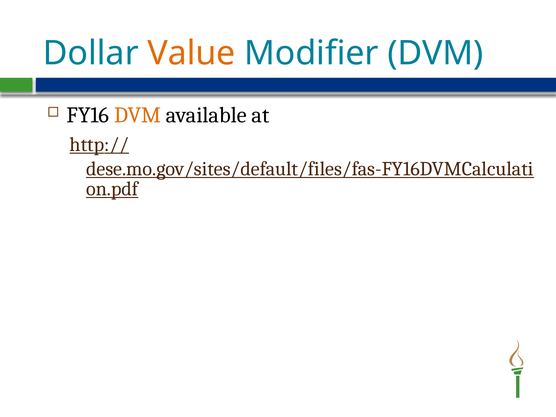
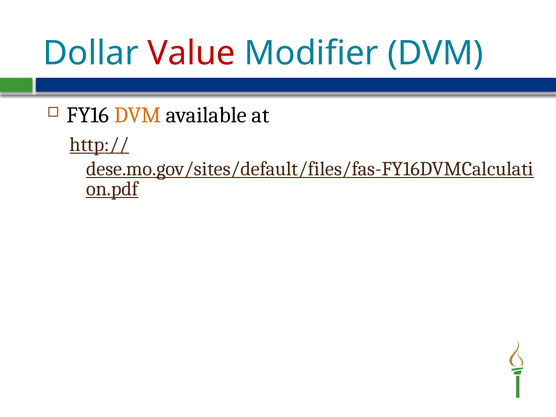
Value colour: orange -> red
